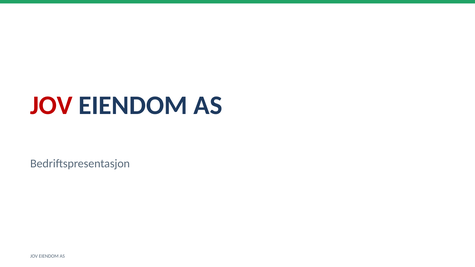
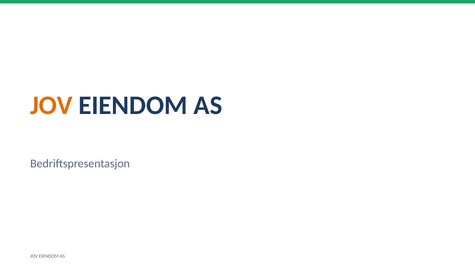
JOV at (51, 105) colour: red -> orange
